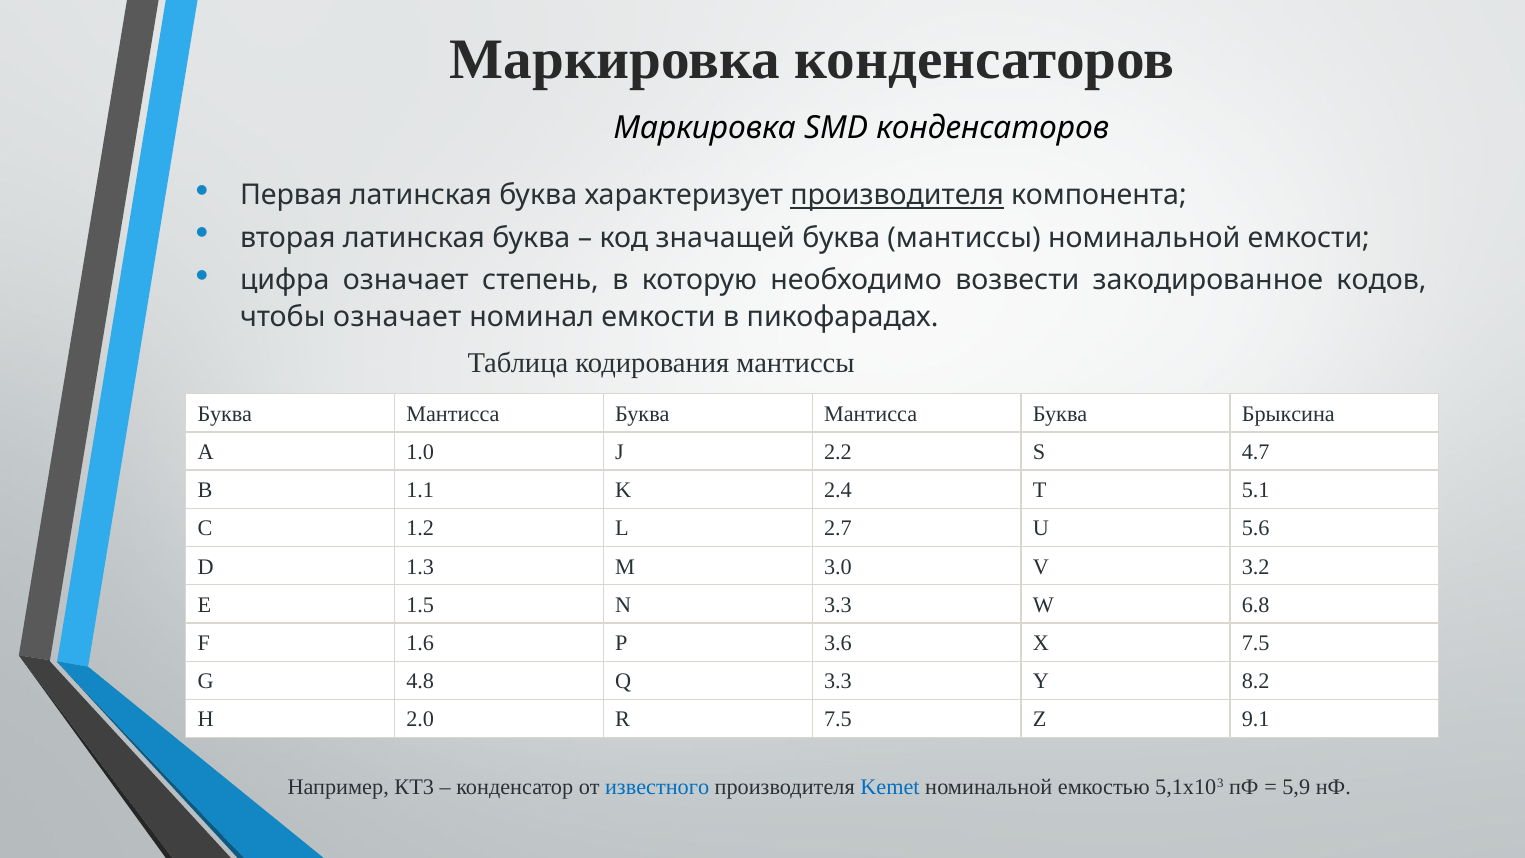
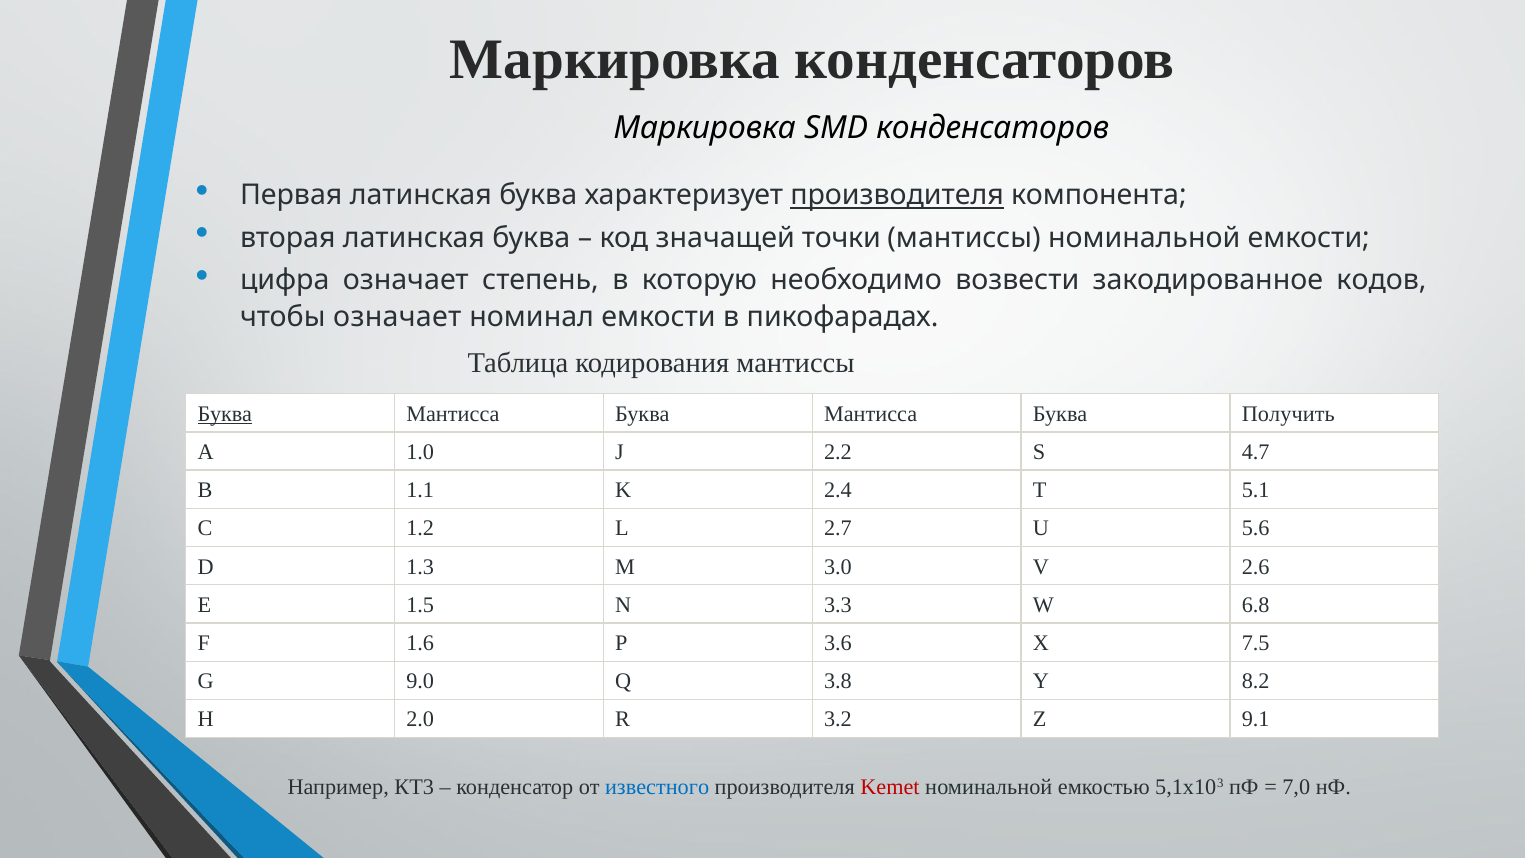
значащей буква: буква -> точки
Буква at (225, 414) underline: none -> present
Брыксина: Брыксина -> Получить
3.2: 3.2 -> 2.6
4.8: 4.8 -> 9.0
Q 3.3: 3.3 -> 3.8
R 7.5: 7.5 -> 3.2
Kemet colour: blue -> red
5,9: 5,9 -> 7,0
